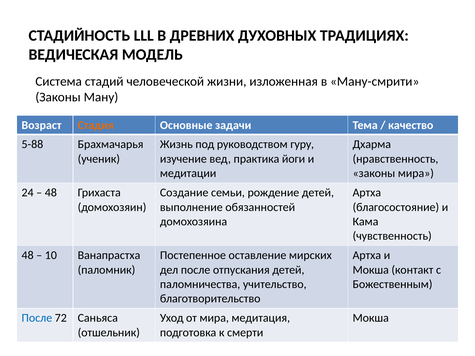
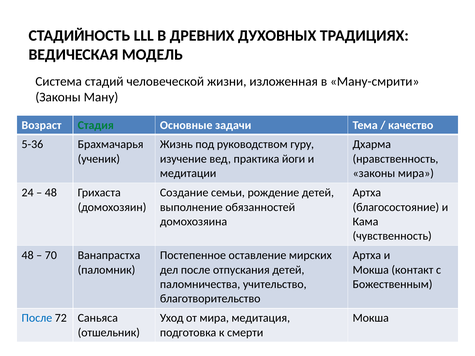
Стадия colour: orange -> green
5-88: 5-88 -> 5-36
10: 10 -> 70
